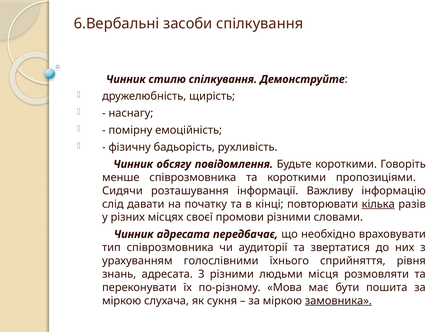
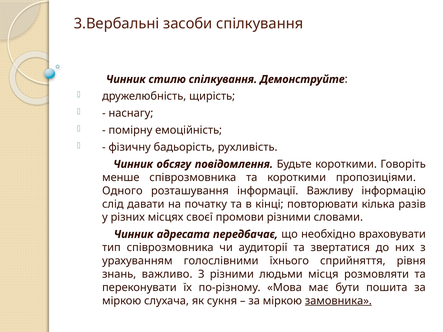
6.Вербальні: 6.Вербальні -> 3.Вербальні
Сидячи: Сидячи -> Одного
кілька underline: present -> none
знань адресата: адресата -> важливо
